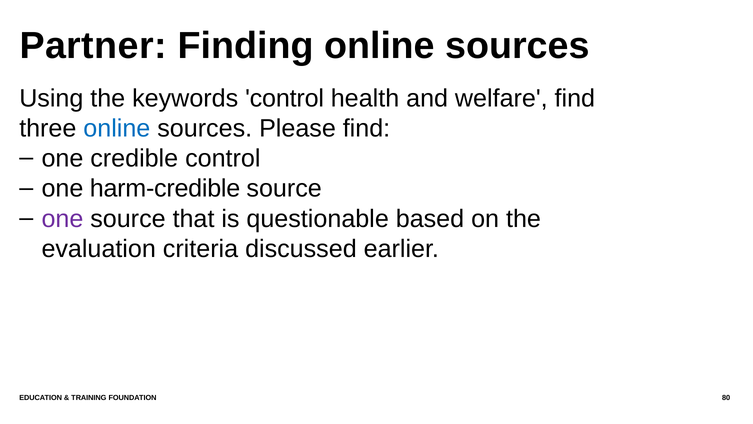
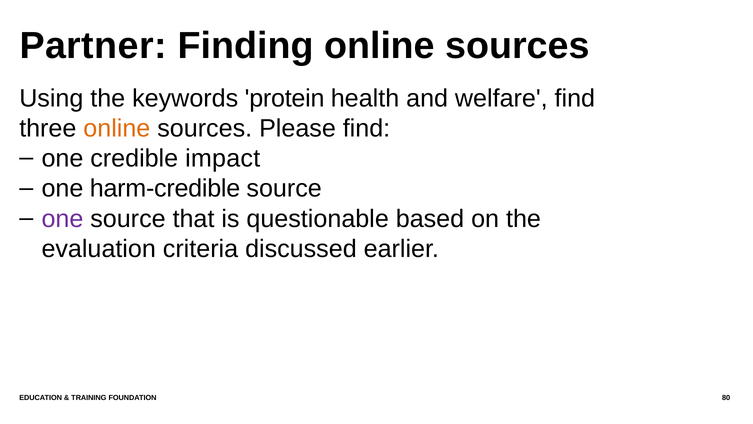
keywords control: control -> protein
online at (117, 128) colour: blue -> orange
credible control: control -> impact
